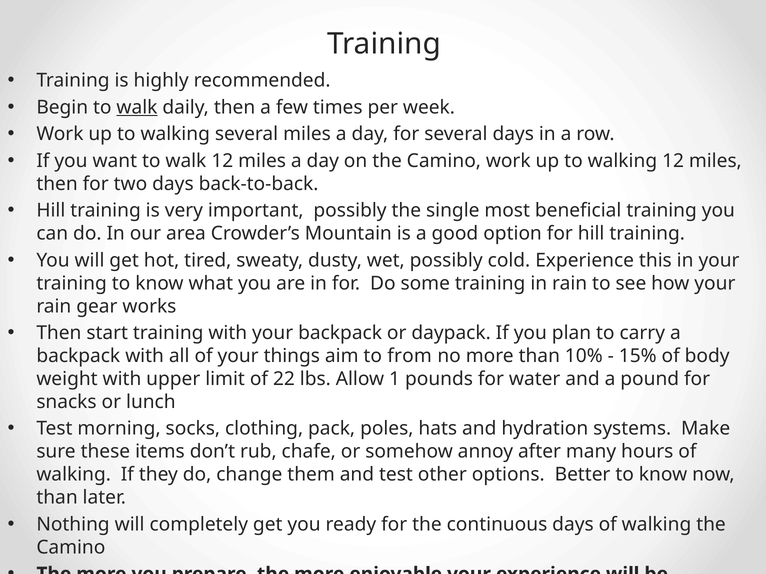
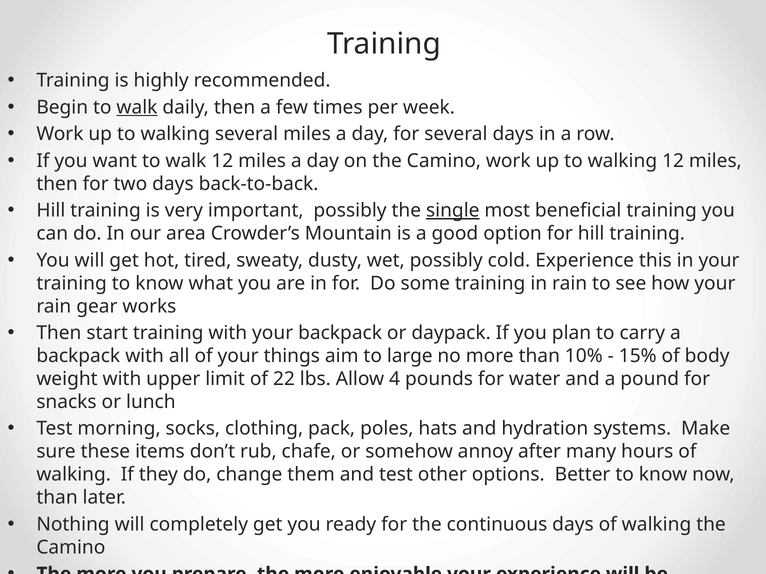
single underline: none -> present
from: from -> large
1: 1 -> 4
